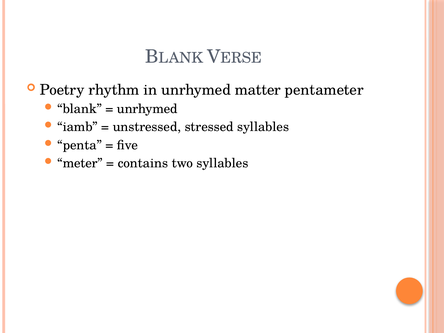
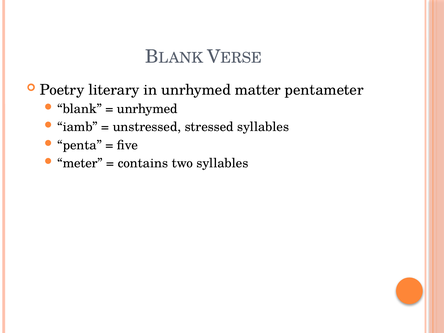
rhythm: rhythm -> literary
